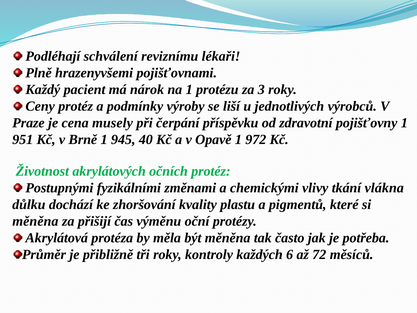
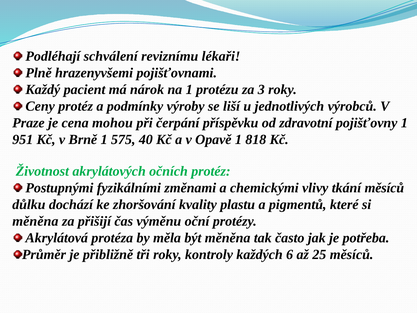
musely: musely -> mohou
945: 945 -> 575
972: 972 -> 818
tkání vlákna: vlákna -> měsíců
72: 72 -> 25
